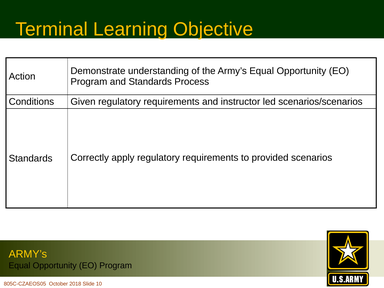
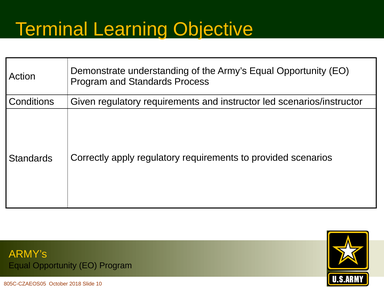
scenarios/scenarios: scenarios/scenarios -> scenarios/instructor
